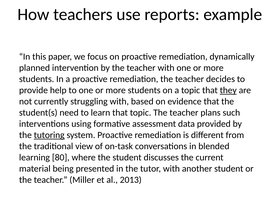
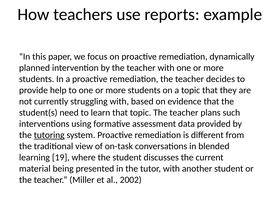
they underline: present -> none
80: 80 -> 19
2013: 2013 -> 2002
